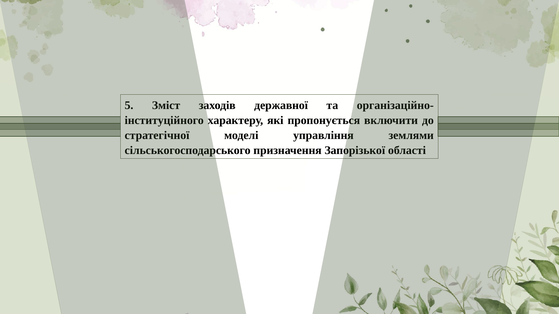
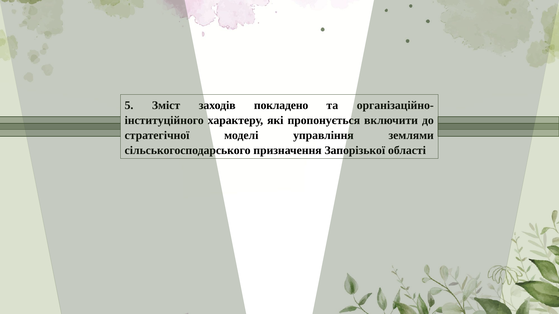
державної: державної -> покладено
